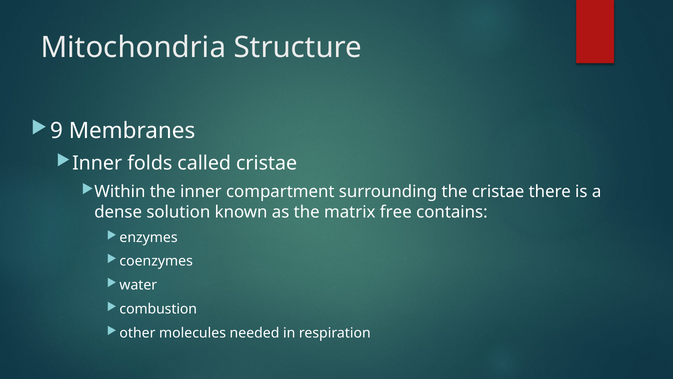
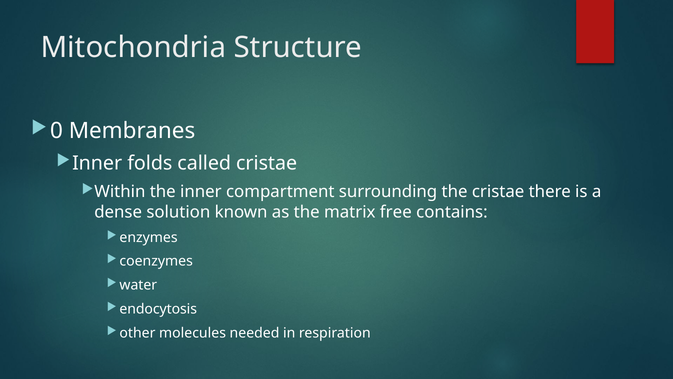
9: 9 -> 0
combustion: combustion -> endocytosis
